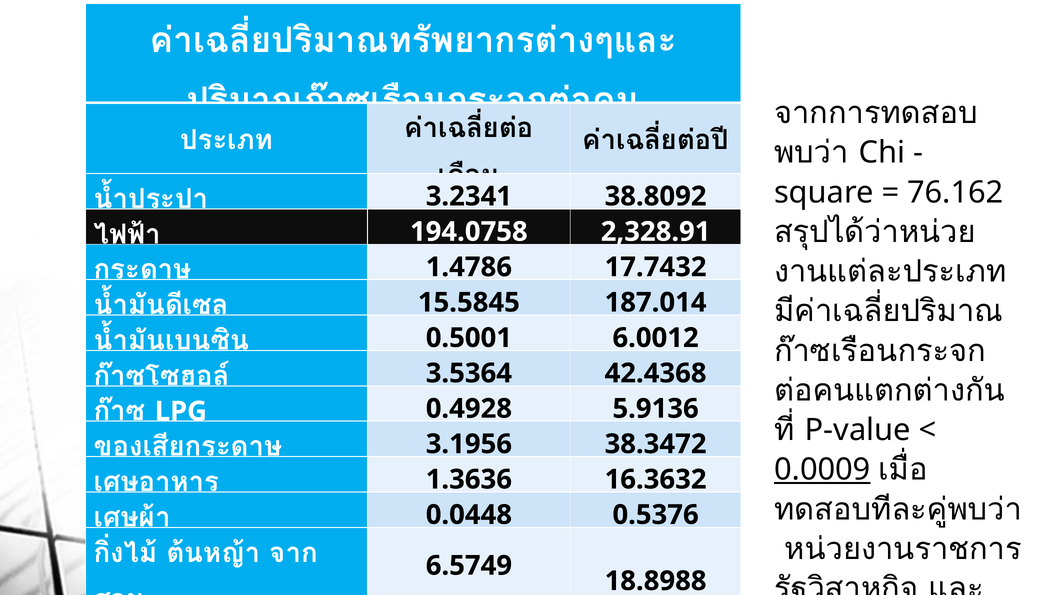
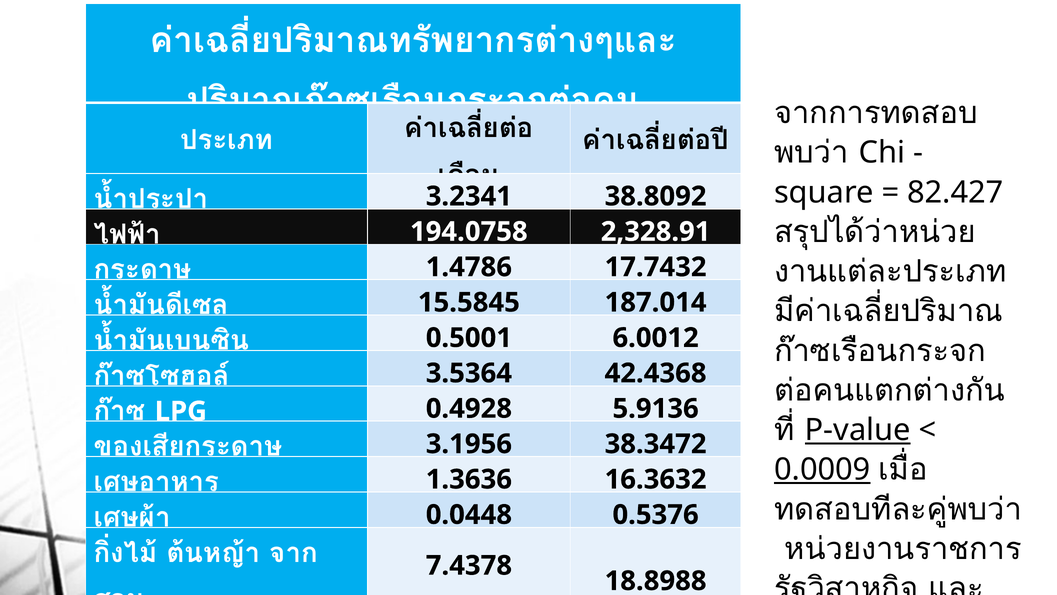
76.162: 76.162 -> 82.427
P-value underline: none -> present
6.5749: 6.5749 -> 7.4378
